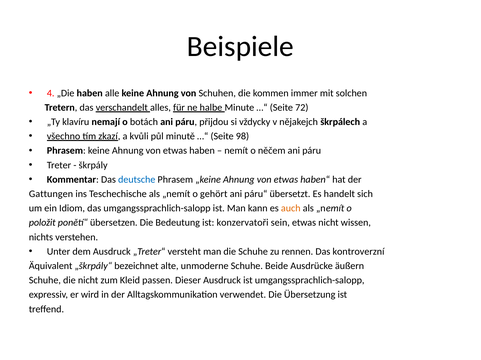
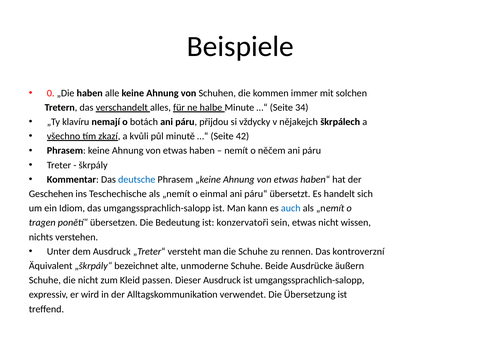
4: 4 -> 0
72: 72 -> 34
98: 98 -> 42
Gattungen: Gattungen -> Geschehen
gehört: gehört -> einmal
auch colour: orange -> blue
položit: položit -> tragen
